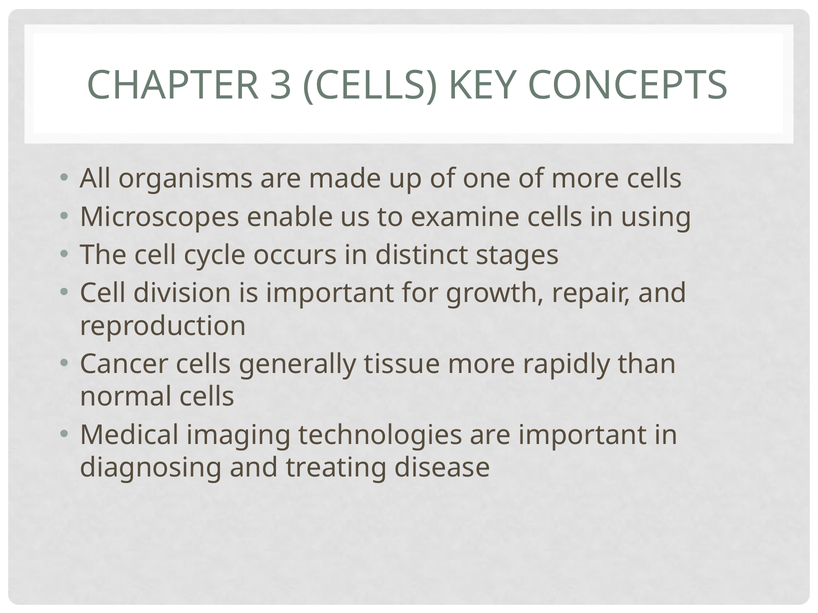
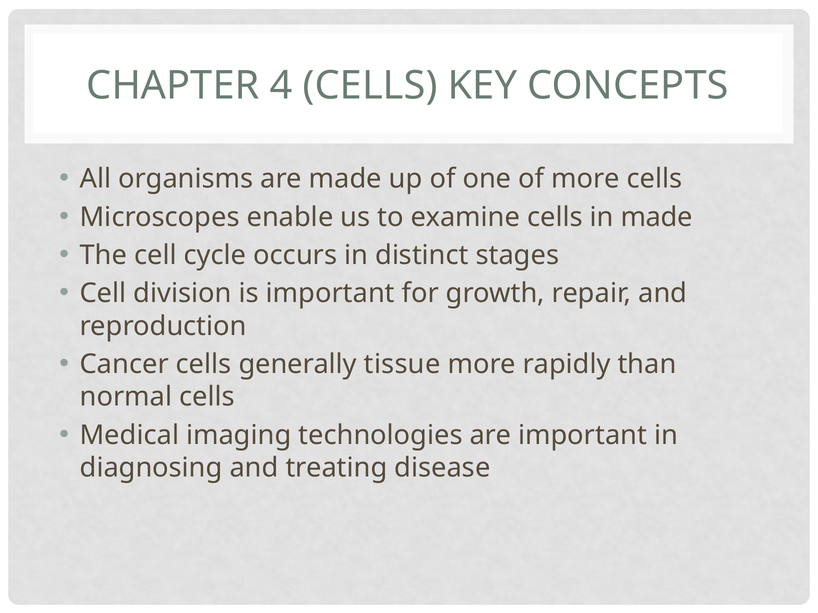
3: 3 -> 4
in using: using -> made
